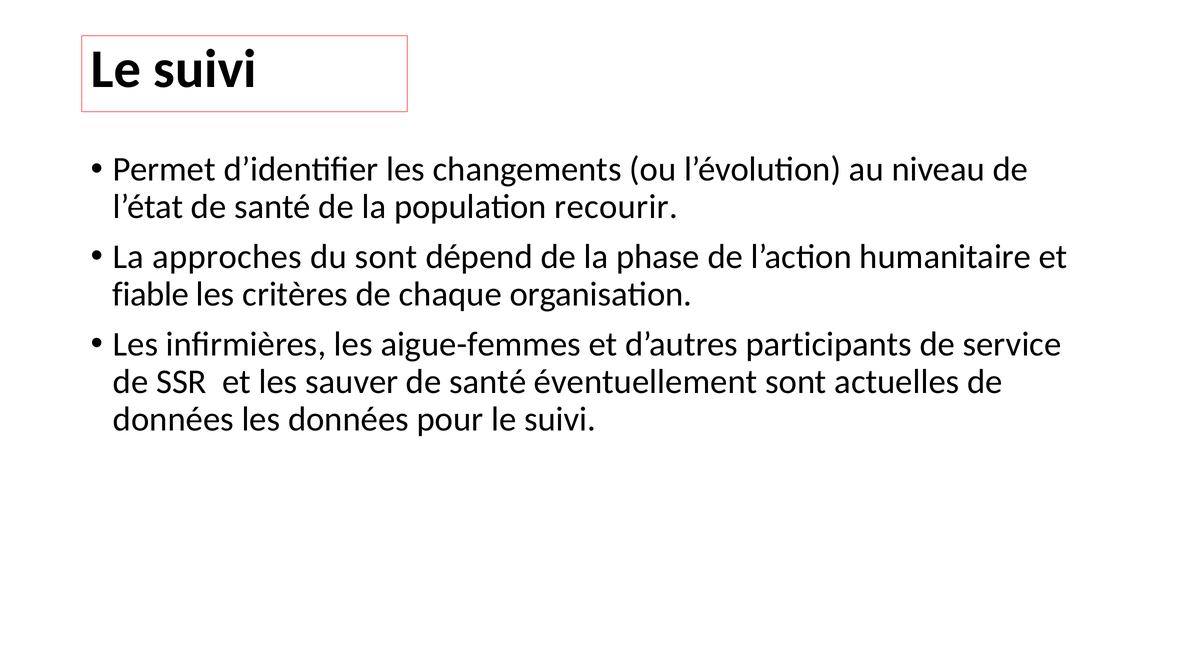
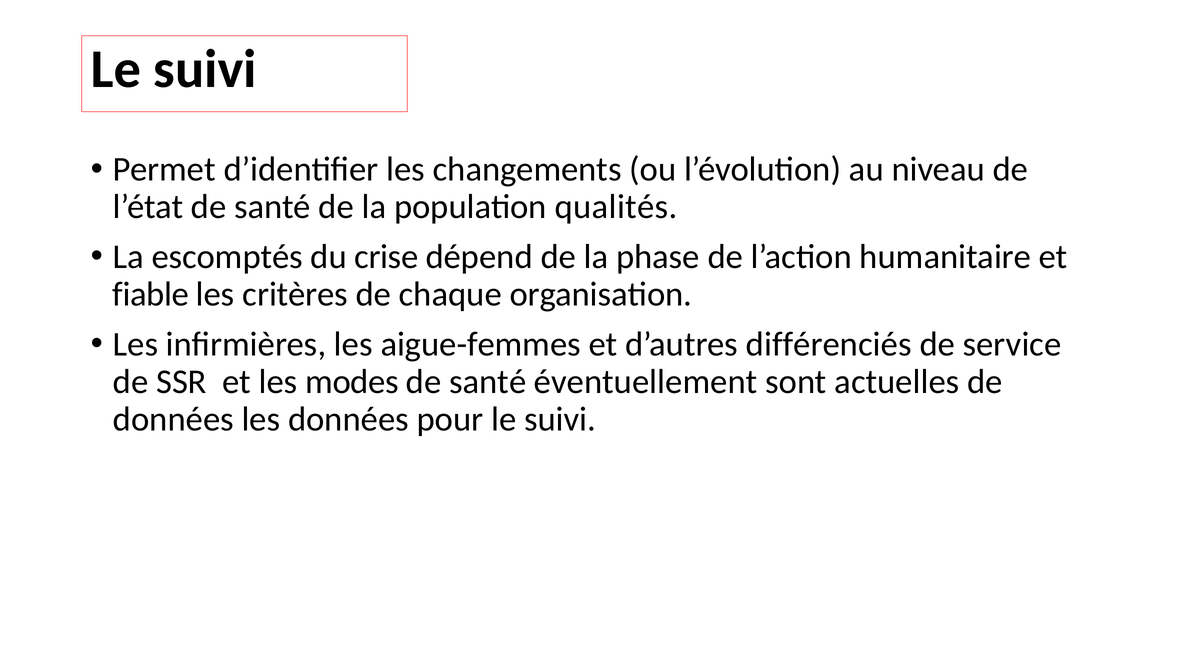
recourir: recourir -> qualités
approches: approches -> escomptés
du sont: sont -> crise
participants: participants -> différenciés
sauver: sauver -> modes
